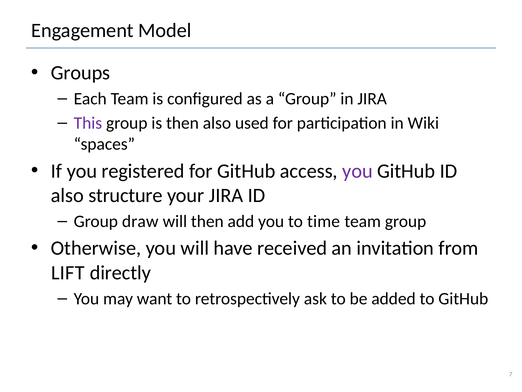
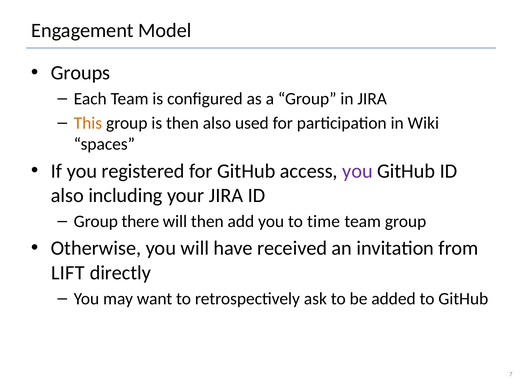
This colour: purple -> orange
structure: structure -> including
draw: draw -> there
